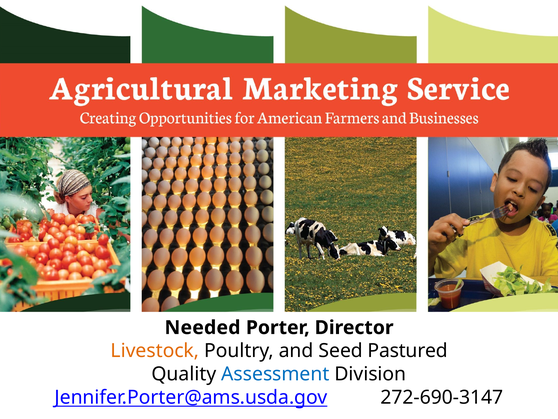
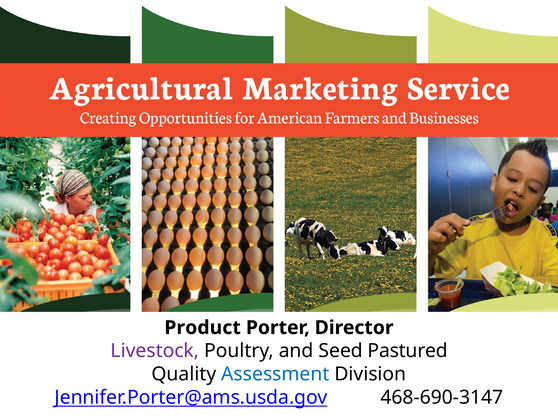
Needed: Needed -> Product
Livestock colour: orange -> purple
272-690-3147: 272-690-3147 -> 468-690-3147
